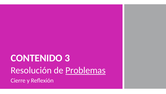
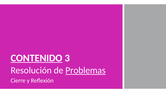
CONTENIDO underline: none -> present
